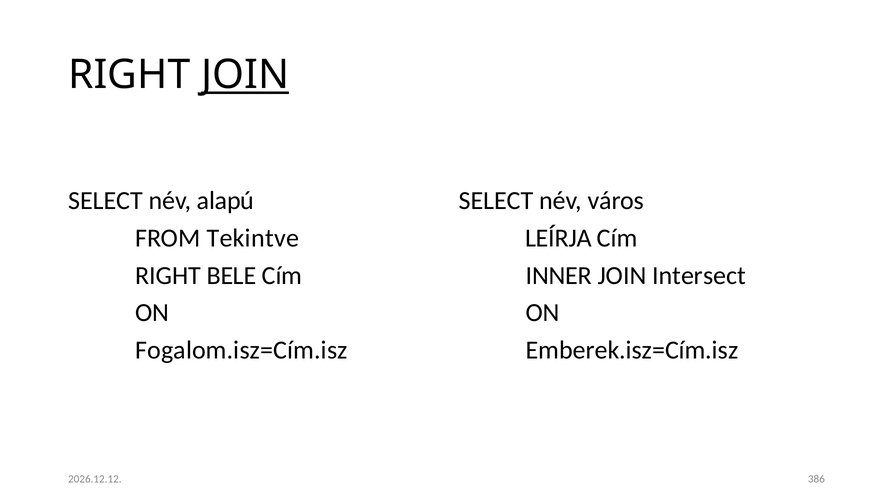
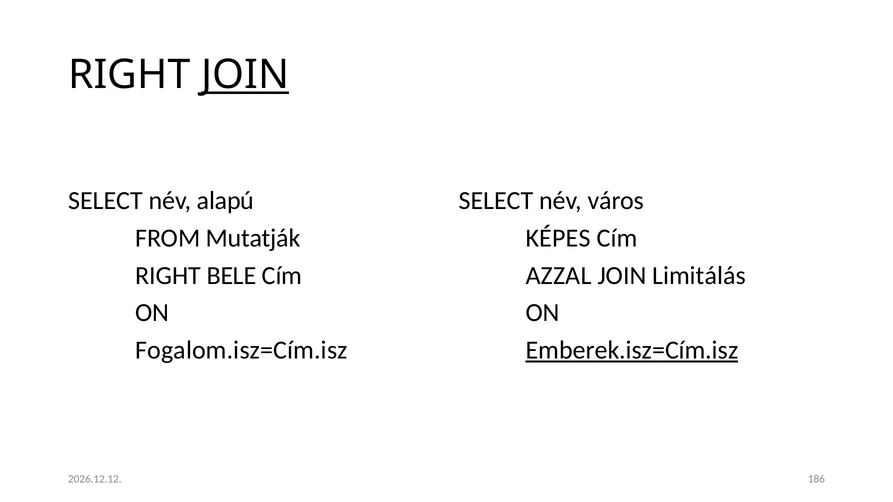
Tekintve: Tekintve -> Mutatják
LEÍRJA: LEÍRJA -> KÉPES
INNER: INNER -> AZZAL
Intersect: Intersect -> Limitálás
Emberek.isz=Cím.isz underline: none -> present
386: 386 -> 186
